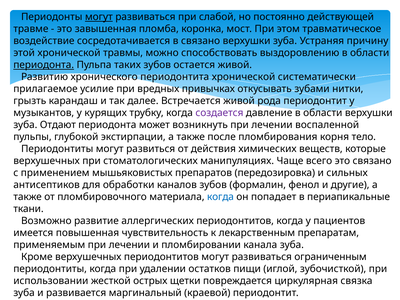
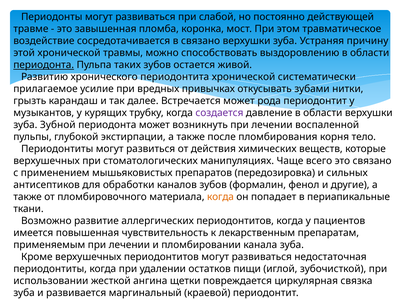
могут at (99, 17) underline: present -> none
Встречается живой: живой -> может
Отдают: Отдают -> Зубной
когда at (220, 197) colour: blue -> orange
ограниченным: ограниченным -> недостаточная
острых: острых -> ангина
